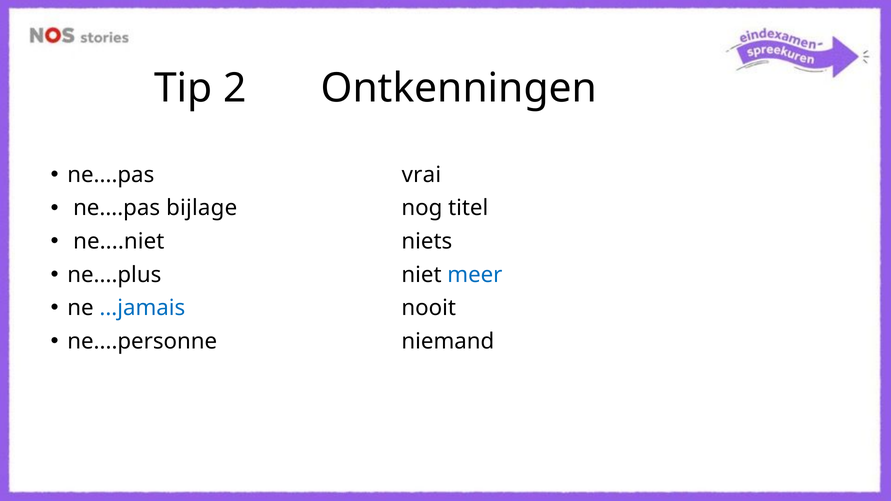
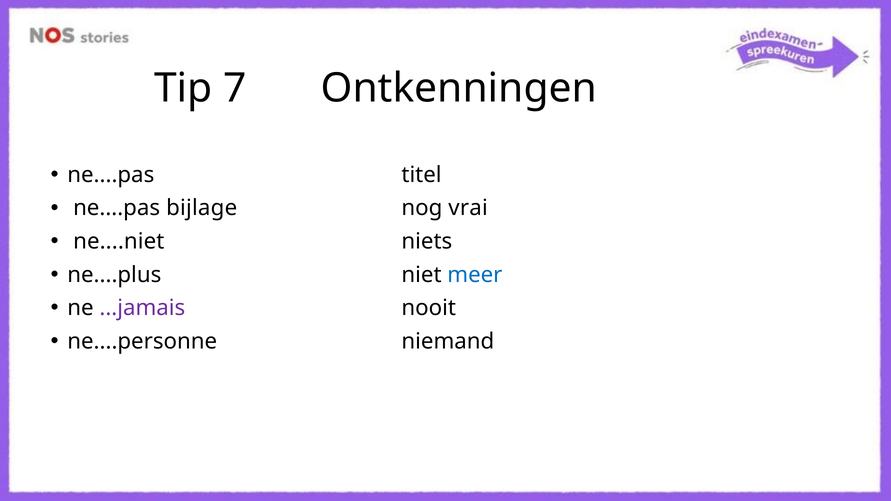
2: 2 -> 7
vrai: vrai -> titel
titel: titel -> vrai
...jamais colour: blue -> purple
